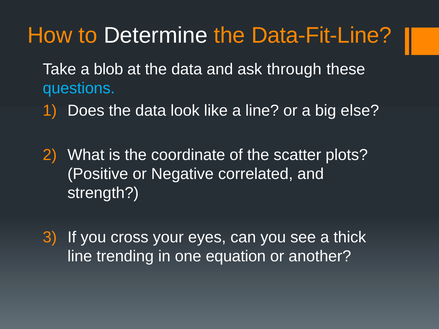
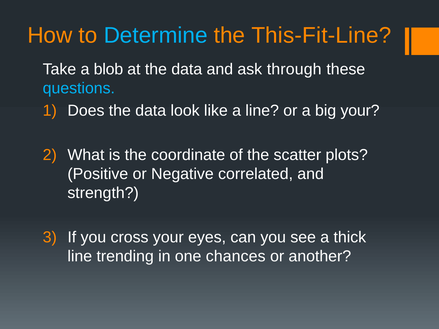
Determine colour: white -> light blue
Data-Fit-Line: Data-Fit-Line -> This-Fit-Line
big else: else -> your
equation: equation -> chances
